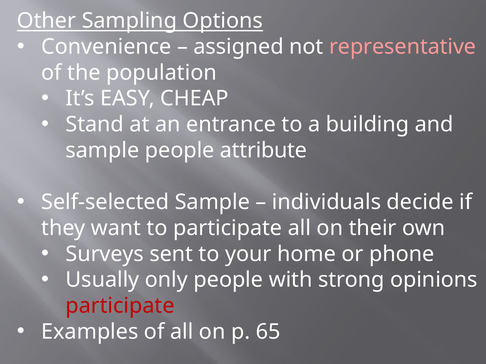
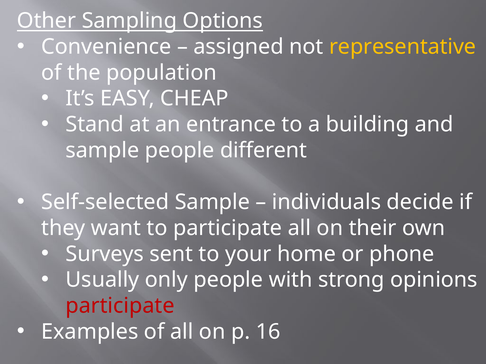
representative colour: pink -> yellow
attribute: attribute -> different
65: 65 -> 16
